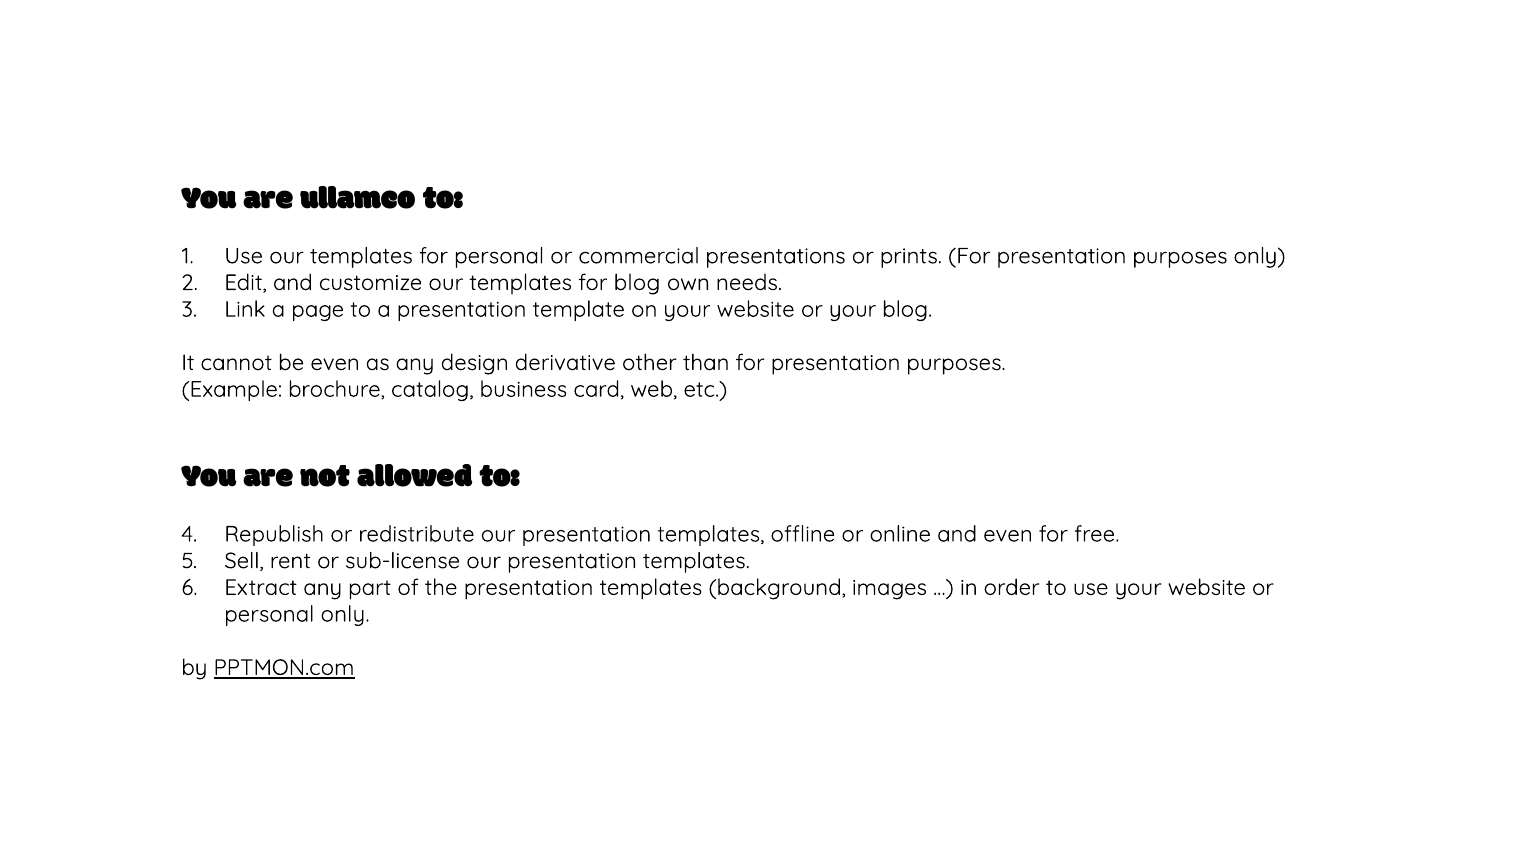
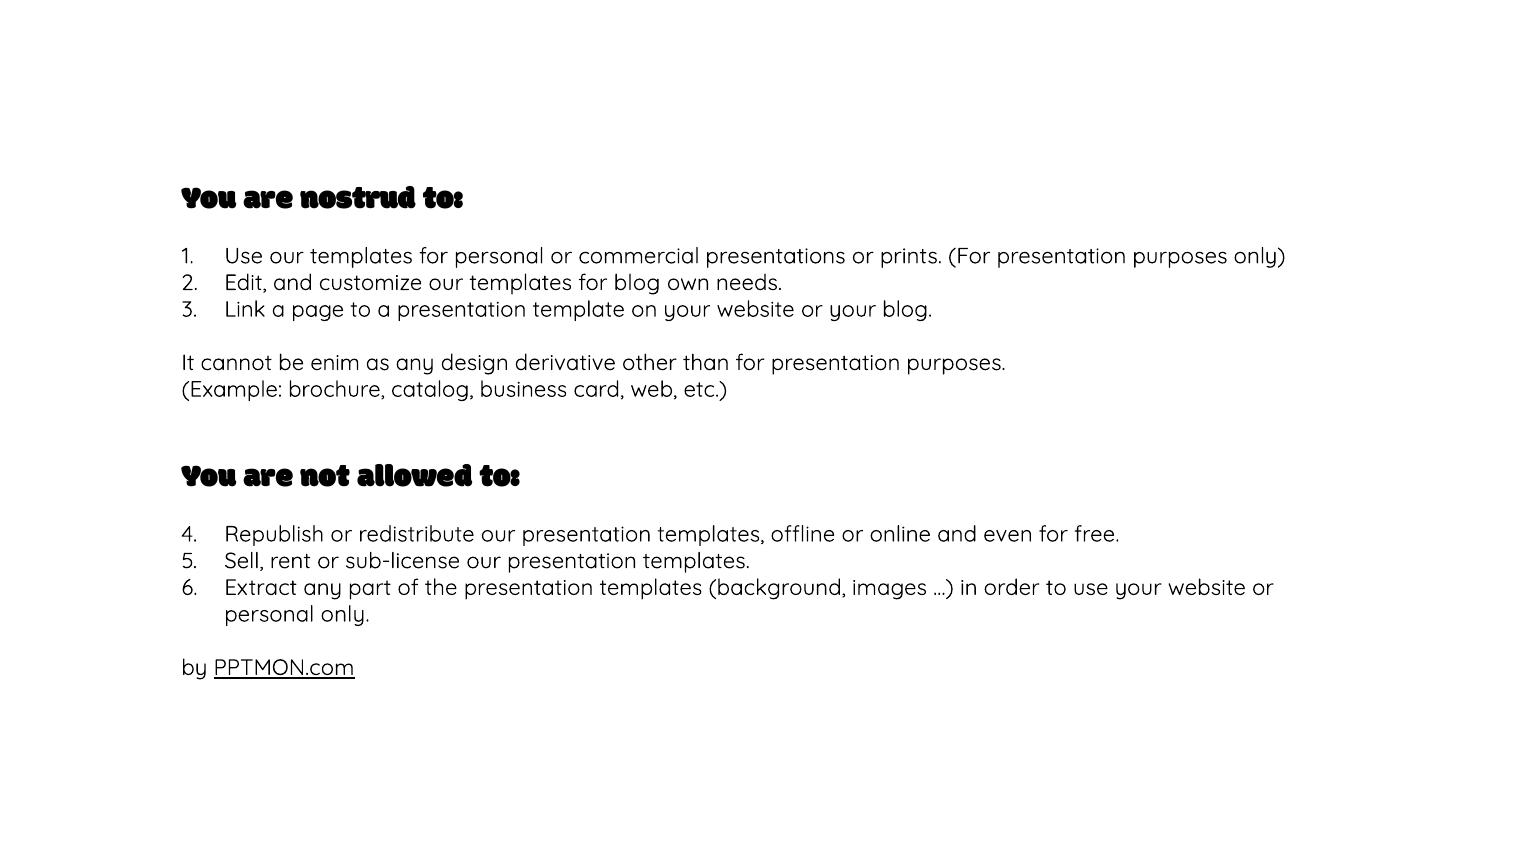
ullamco: ullamco -> nostrud
be even: even -> enim
